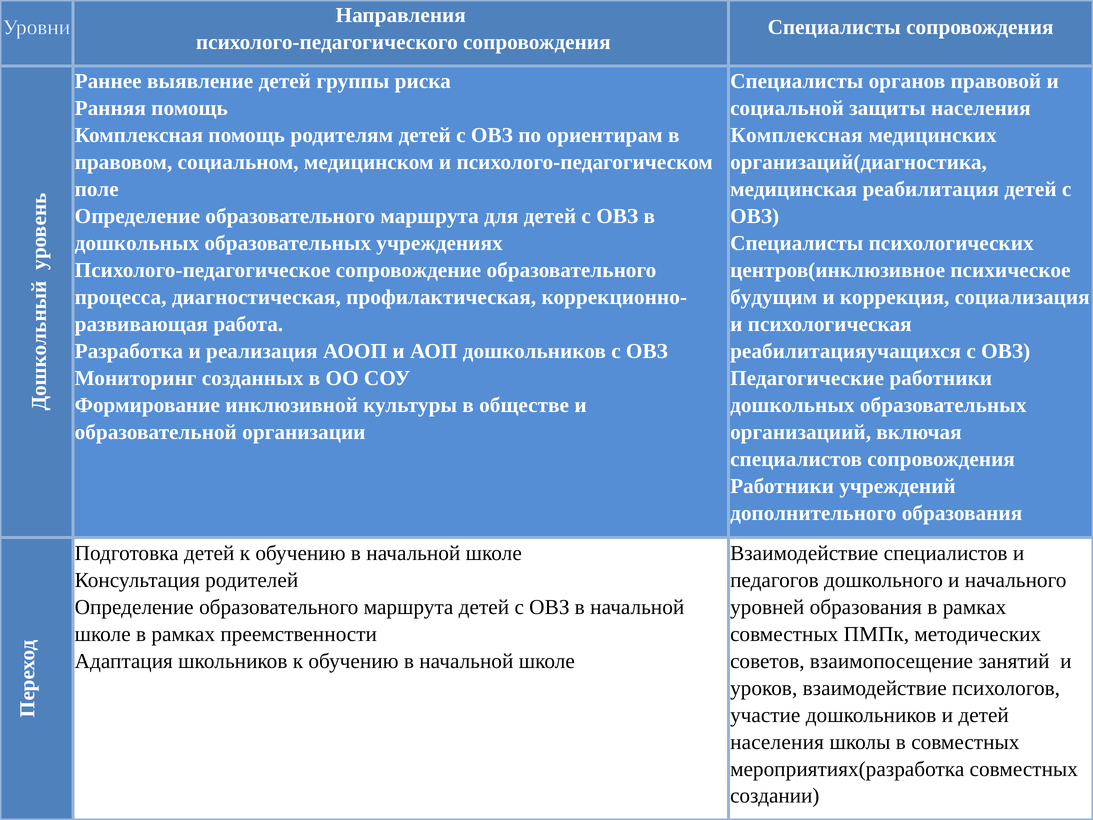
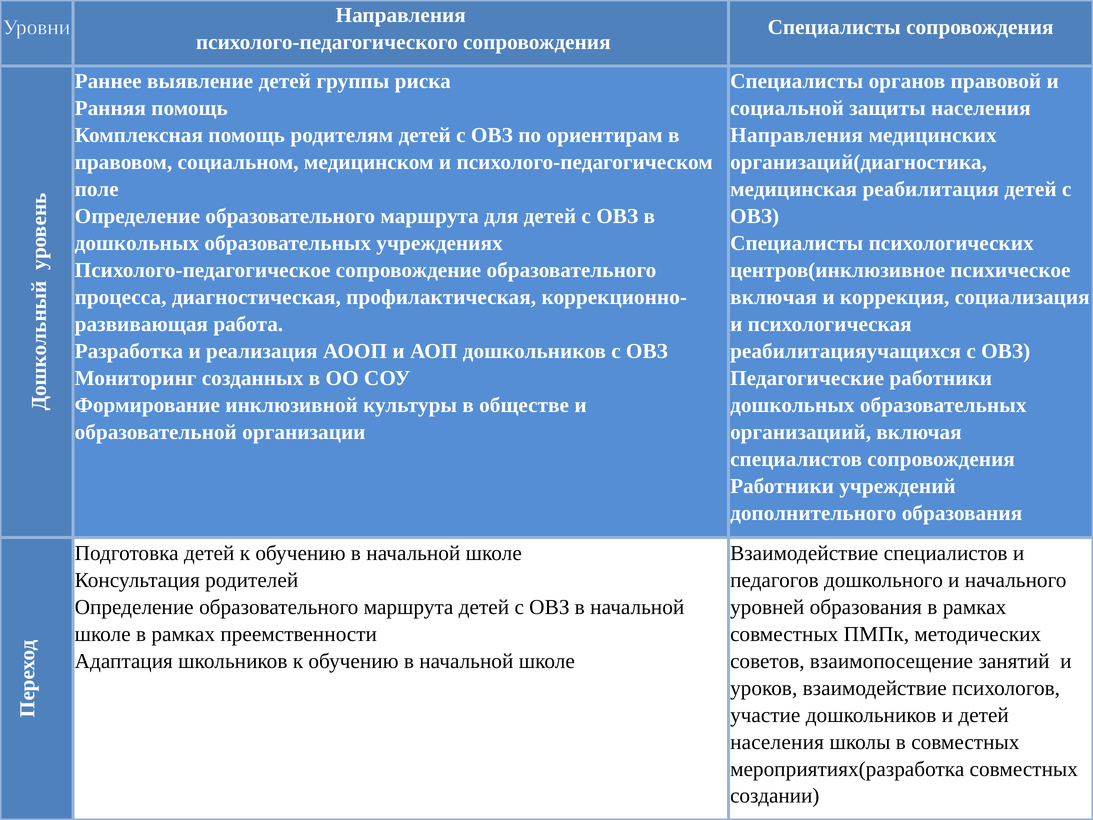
Комплексная at (797, 135): Комплексная -> Направления
будущим at (774, 297): будущим -> включая
